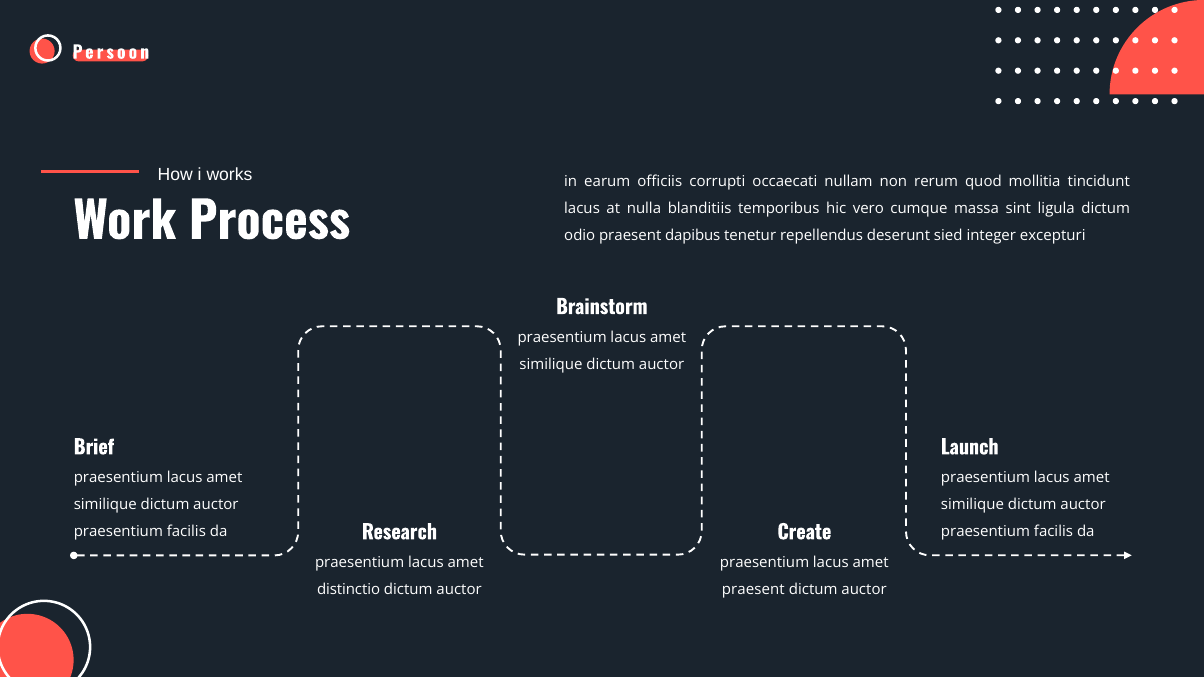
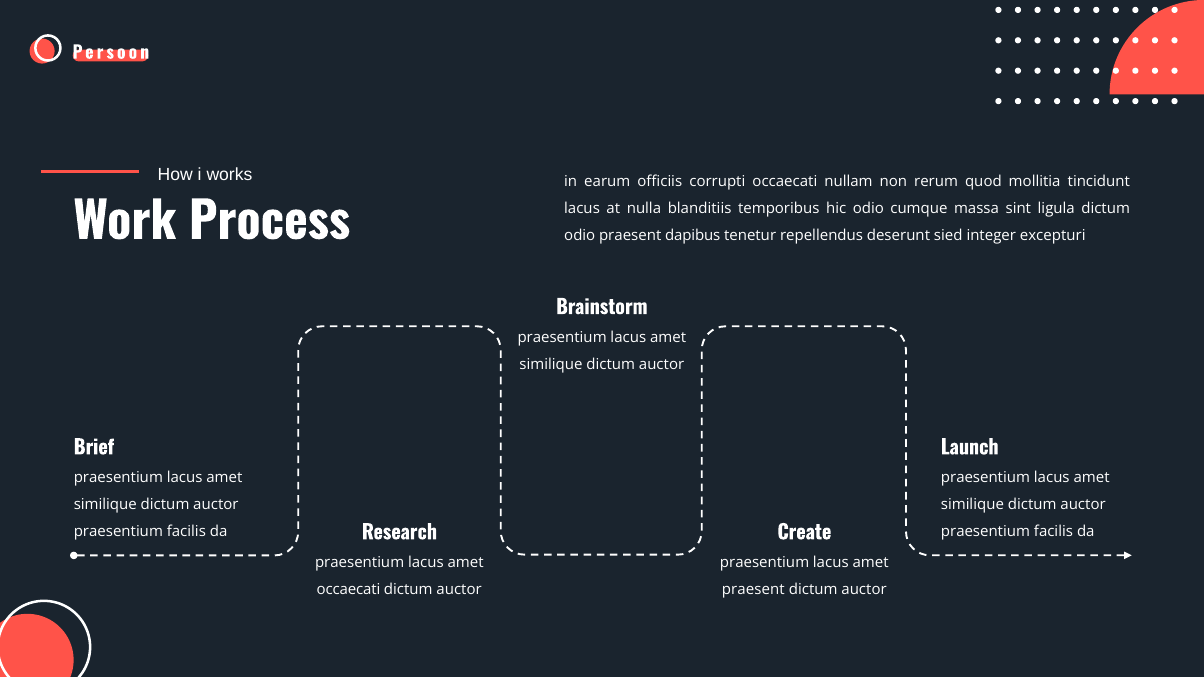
hic vero: vero -> odio
distinctio at (349, 590): distinctio -> occaecati
